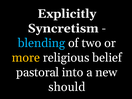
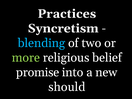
Explicitly: Explicitly -> Practices
more colour: yellow -> light green
pastoral: pastoral -> promise
